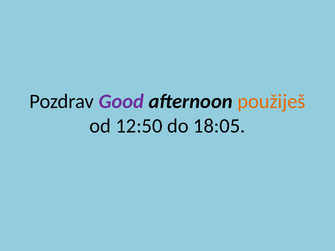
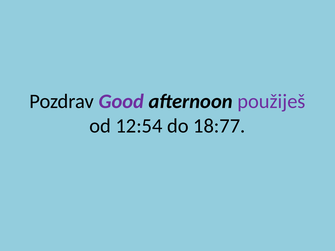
použiješ colour: orange -> purple
12:50: 12:50 -> 12:54
18:05: 18:05 -> 18:77
